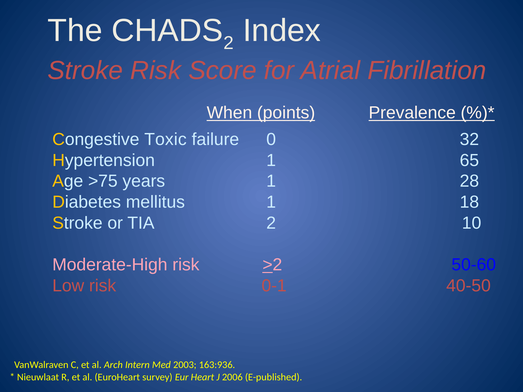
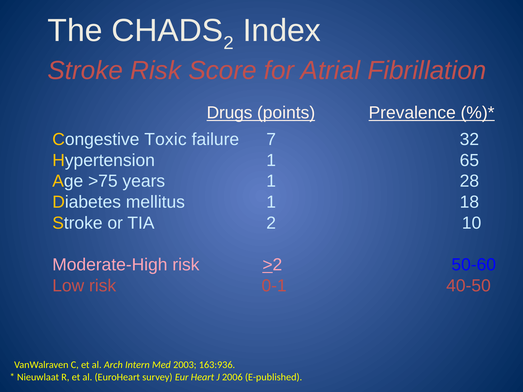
When: When -> Drugs
0: 0 -> 7
